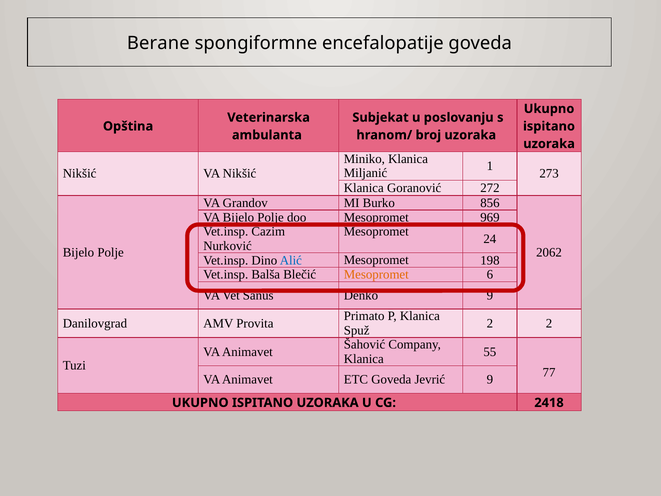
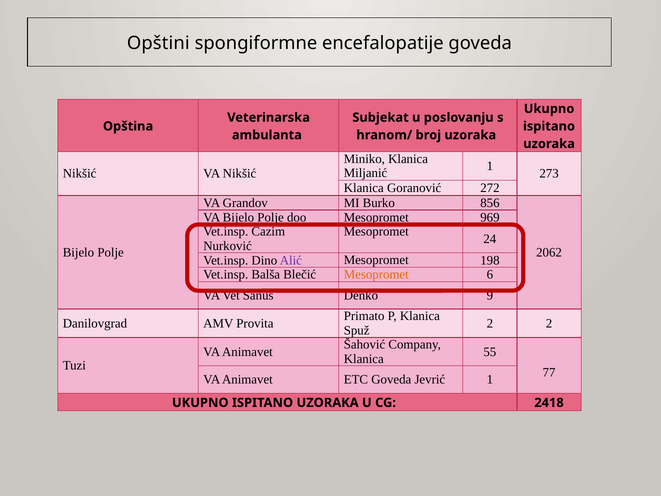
Berane: Berane -> Opštini
Alić colour: blue -> purple
Jevrić 9: 9 -> 1
